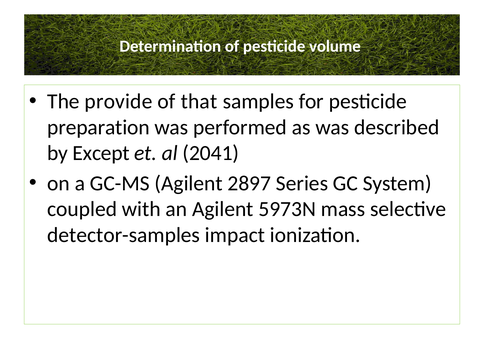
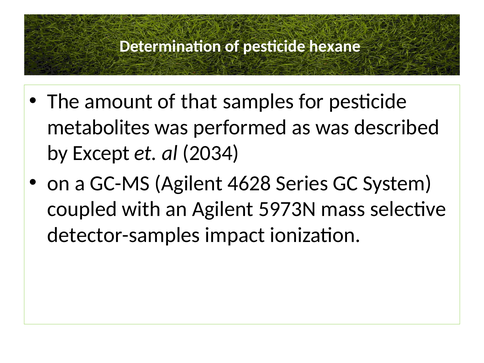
volume: volume -> hexane
provide: provide -> amount
preparation: preparation -> metabolites
2041: 2041 -> 2034
2897: 2897 -> 4628
